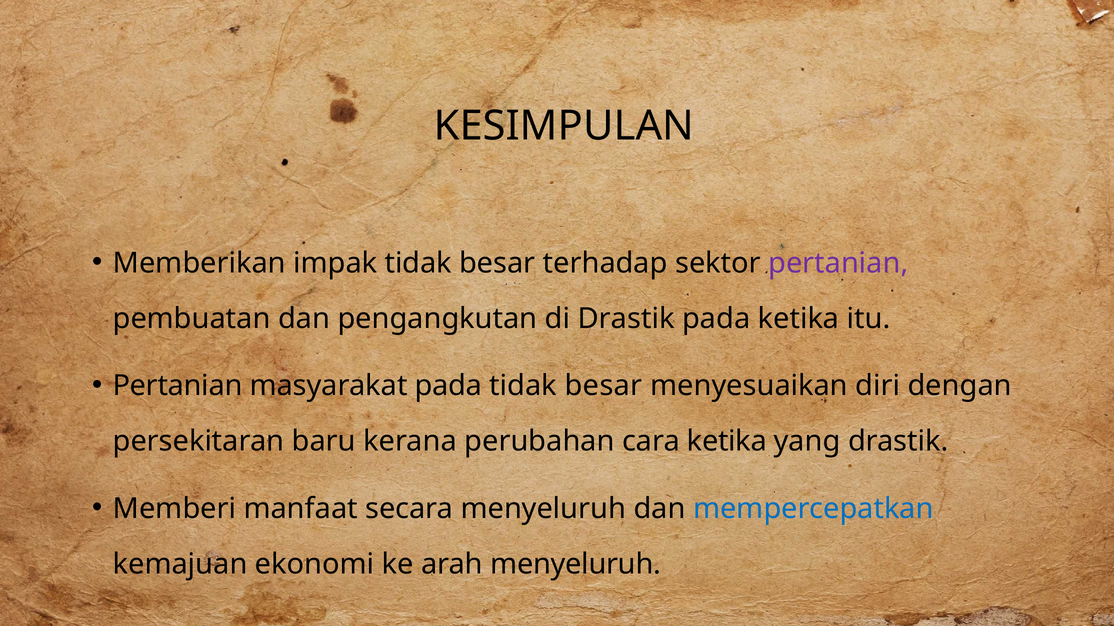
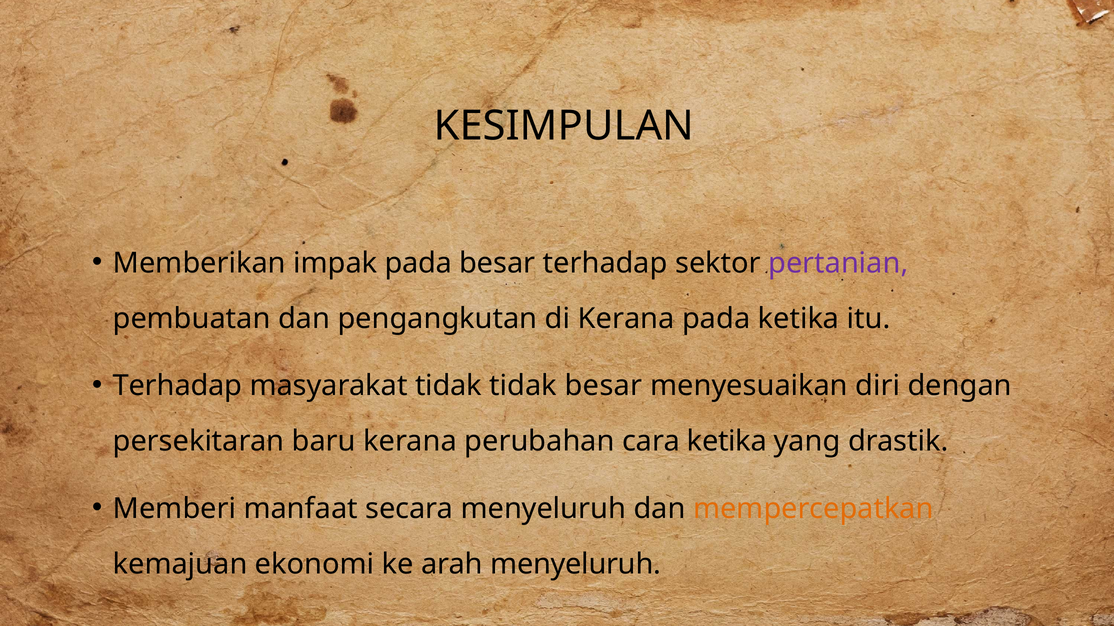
impak tidak: tidak -> pada
di Drastik: Drastik -> Kerana
Pertanian at (178, 386): Pertanian -> Terhadap
masyarakat pada: pada -> tidak
mempercepatkan colour: blue -> orange
